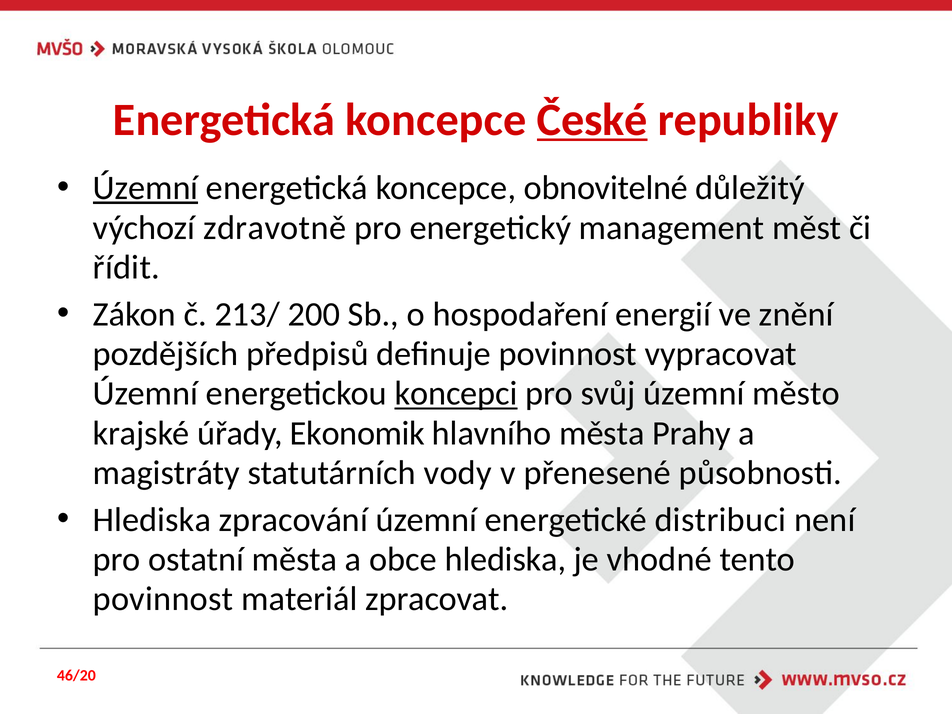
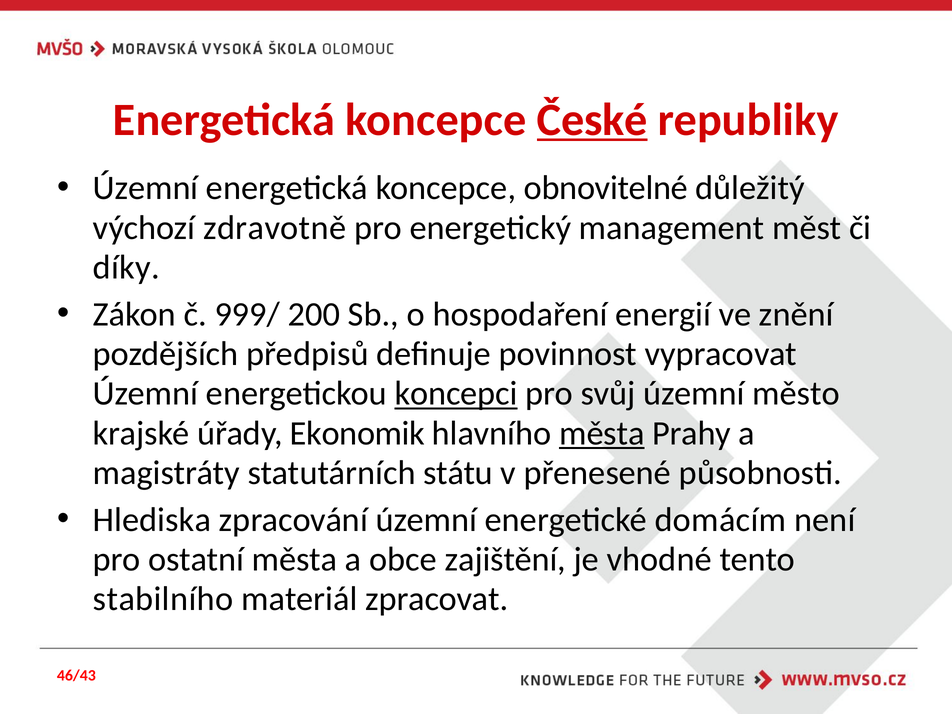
Územní at (146, 188) underline: present -> none
řídit: řídit -> díky
213/: 213/ -> 999/
města at (602, 433) underline: none -> present
vody: vody -> státu
distribuci: distribuci -> domácím
obce hlediska: hlediska -> zajištění
povinnost at (163, 599): povinnost -> stabilního
46/20: 46/20 -> 46/43
